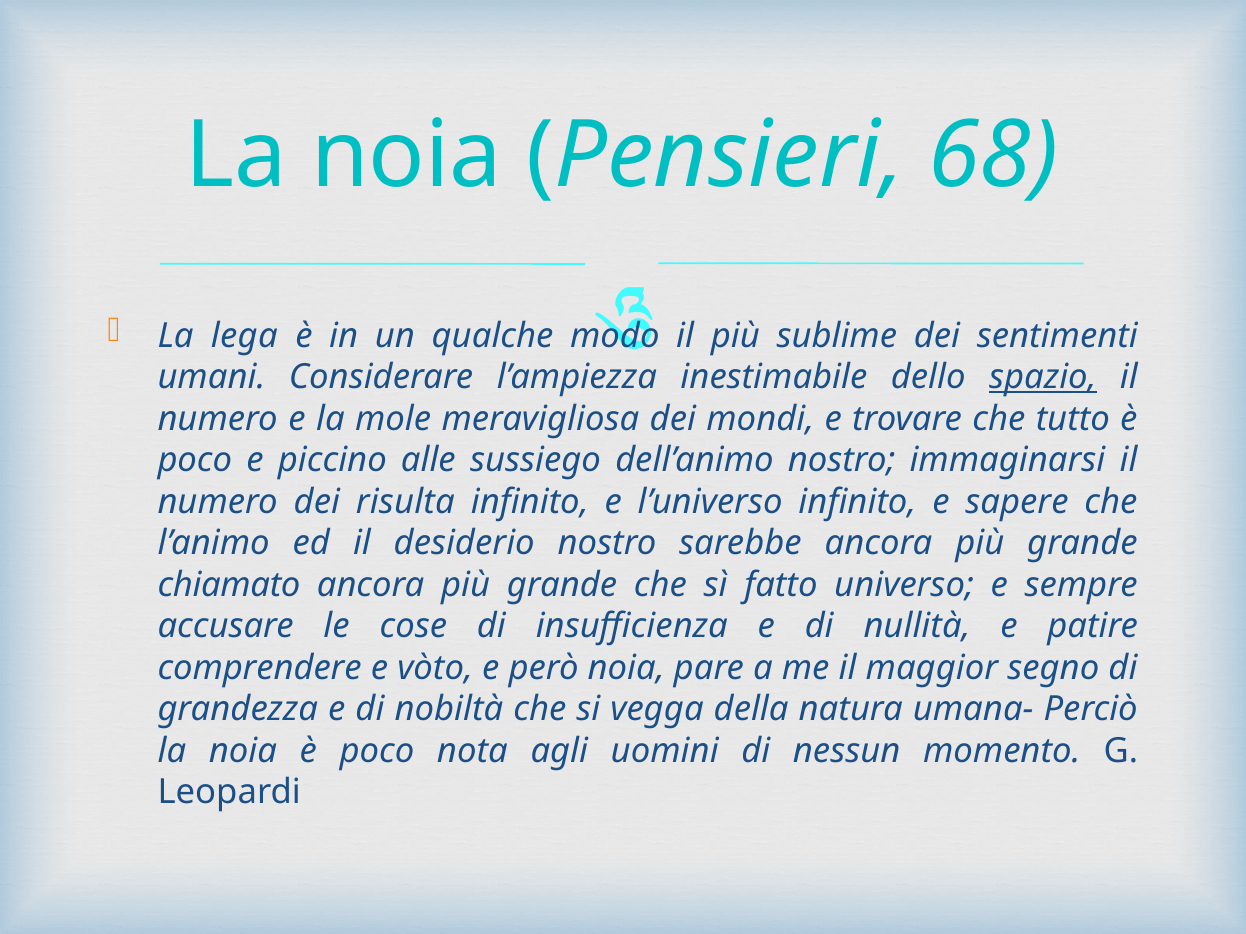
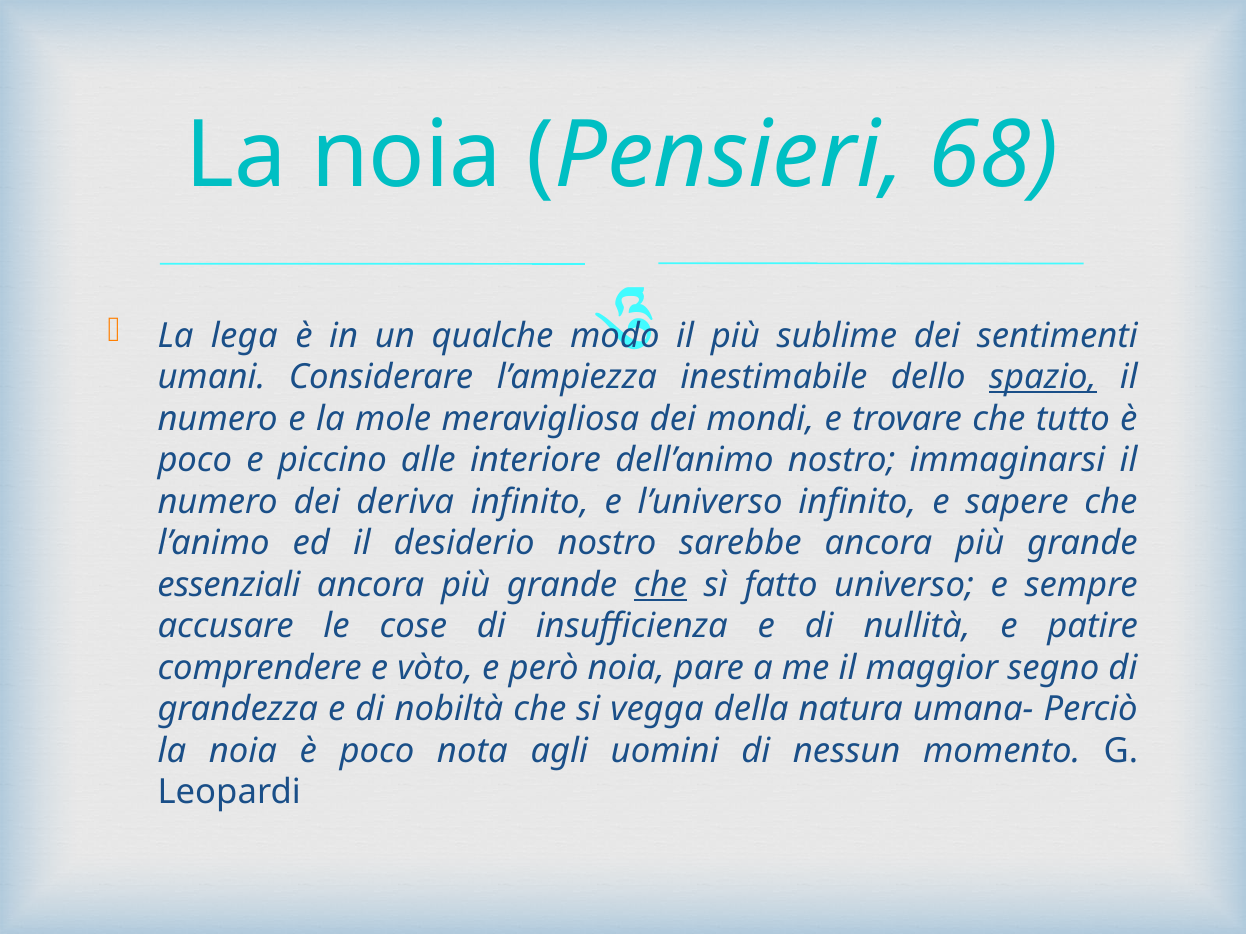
sussiego: sussiego -> interiore
risulta: risulta -> deriva
chiamato: chiamato -> essenziali
che at (660, 585) underline: none -> present
